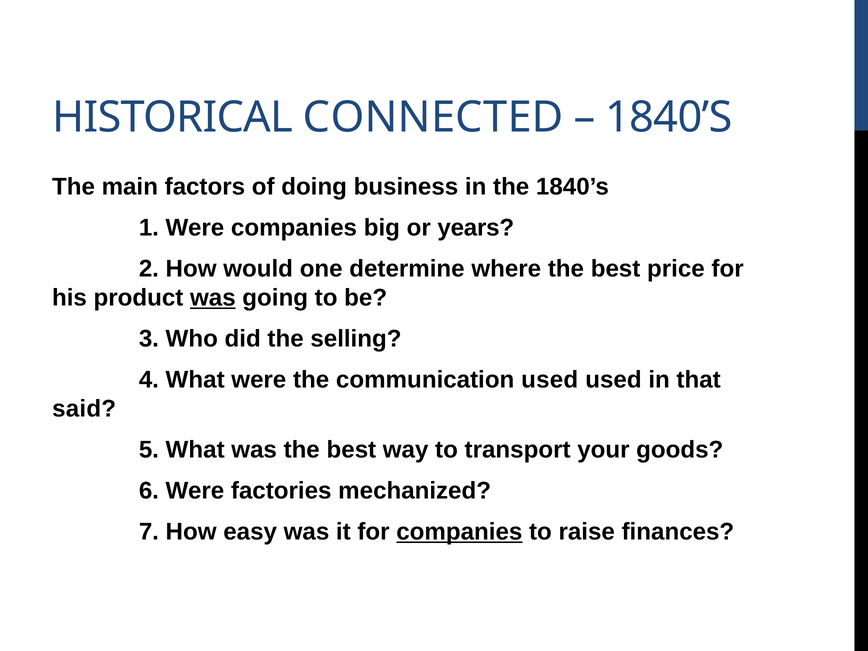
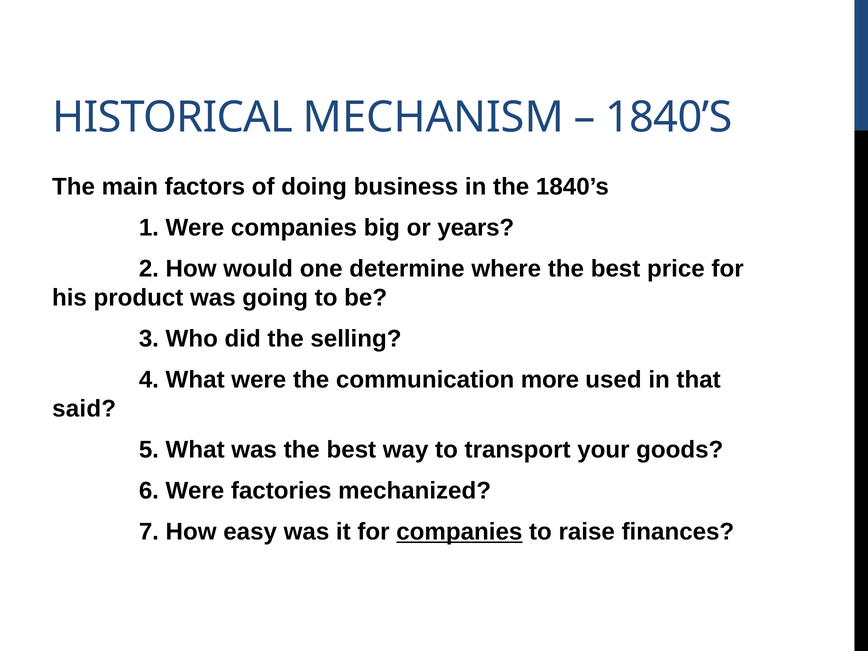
CONNECTED: CONNECTED -> MECHANISM
was at (213, 298) underline: present -> none
communication used: used -> more
